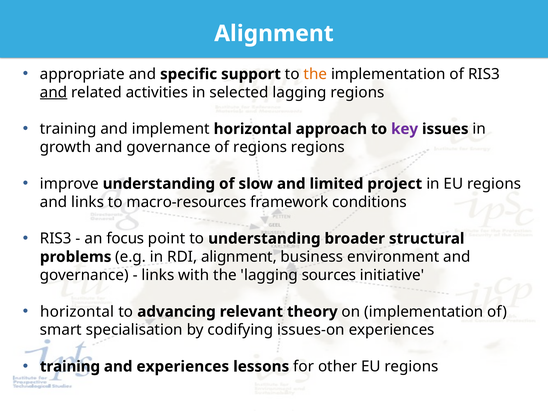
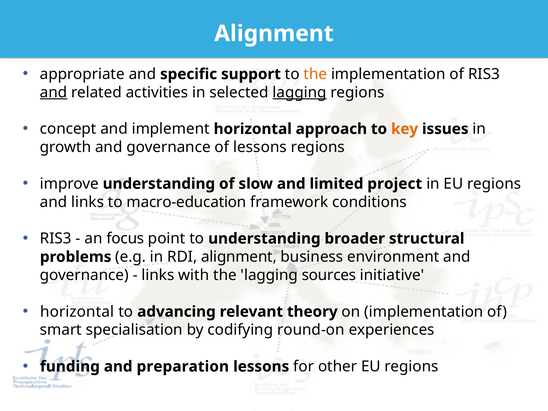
lagging at (300, 92) underline: none -> present
training at (68, 129): training -> concept
key colour: purple -> orange
of regions: regions -> lessons
macro-resources: macro-resources -> macro-education
issues-on: issues-on -> round-on
training at (70, 367): training -> funding
and experiences: experiences -> preparation
